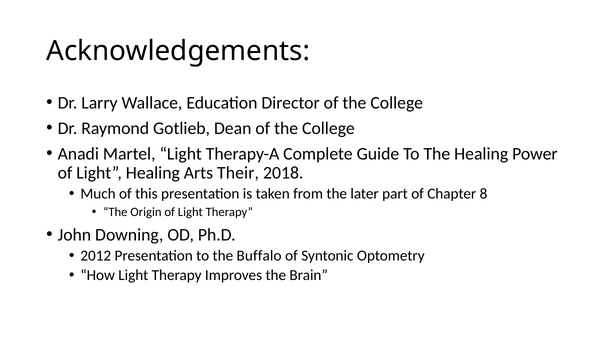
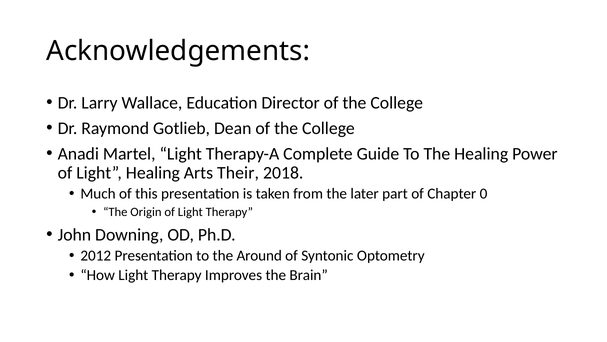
8: 8 -> 0
Buffalo: Buffalo -> Around
